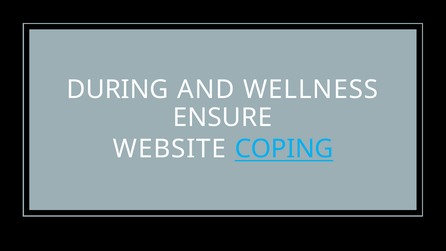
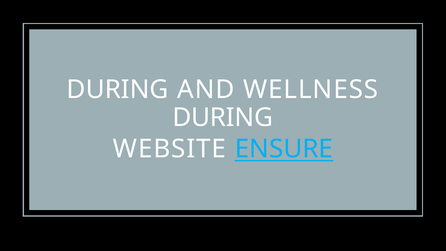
ENSURE at (222, 118): ENSURE -> DURING
COPING: COPING -> ENSURE
